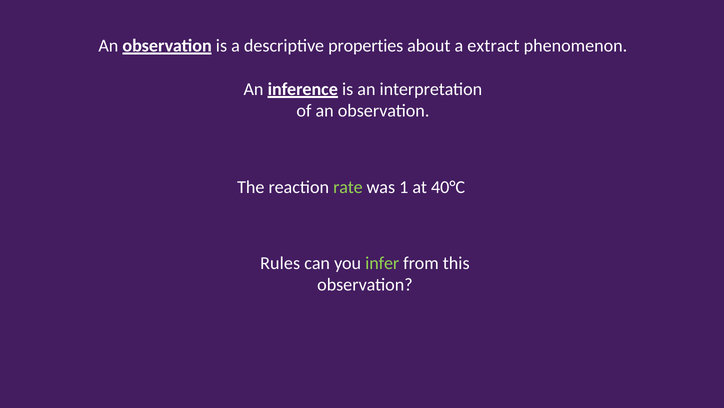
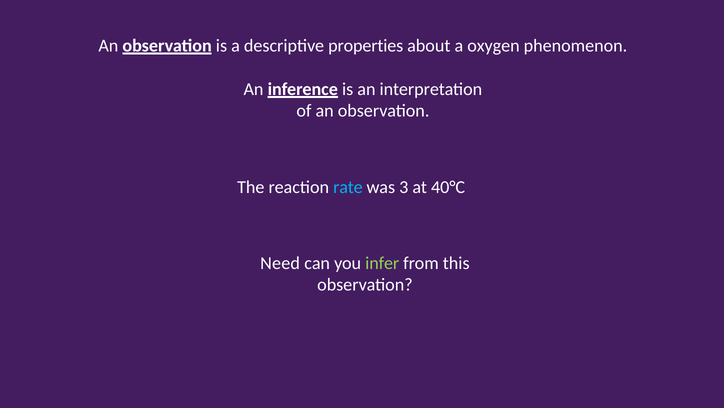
extract: extract -> oxygen
rate colour: light green -> light blue
1: 1 -> 3
Rules: Rules -> Need
